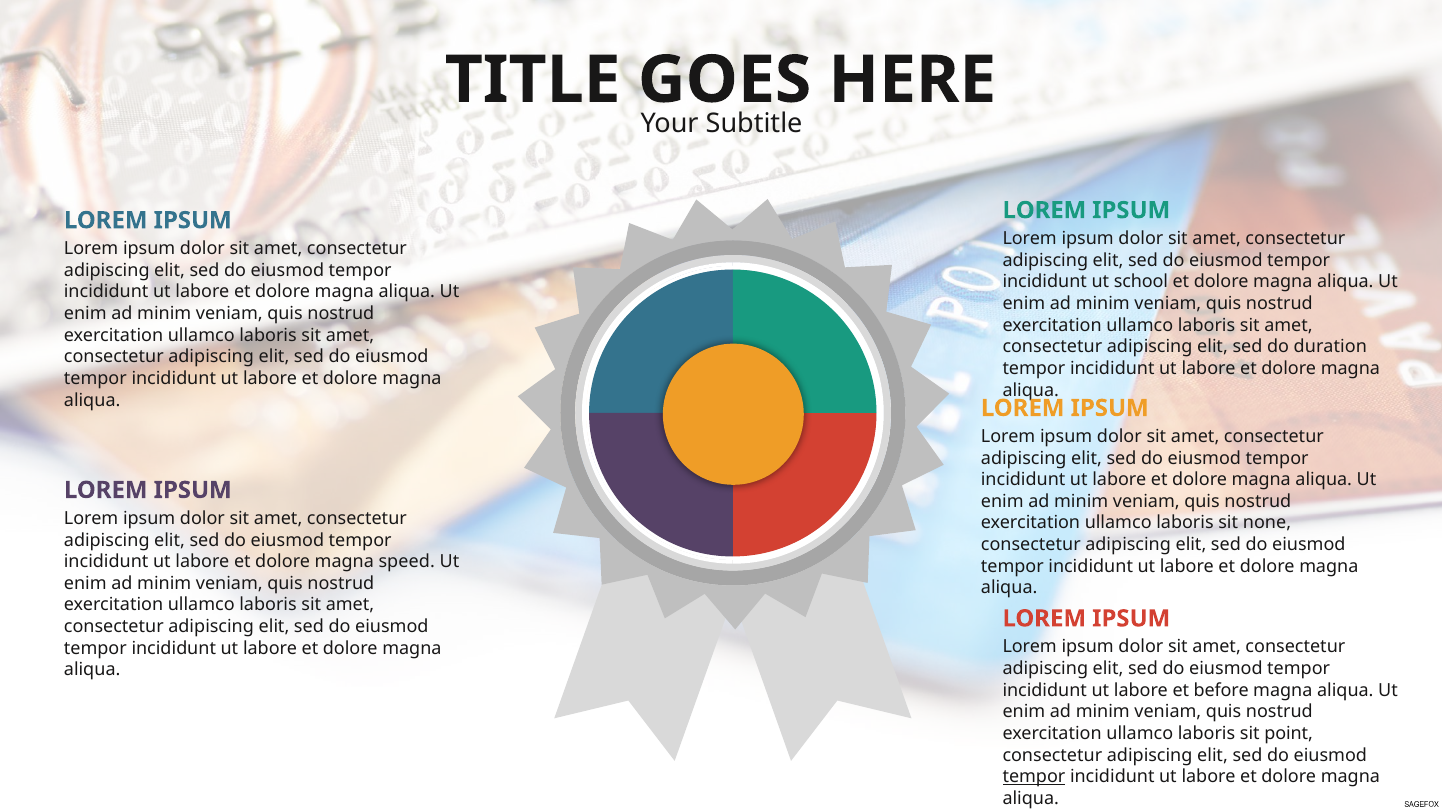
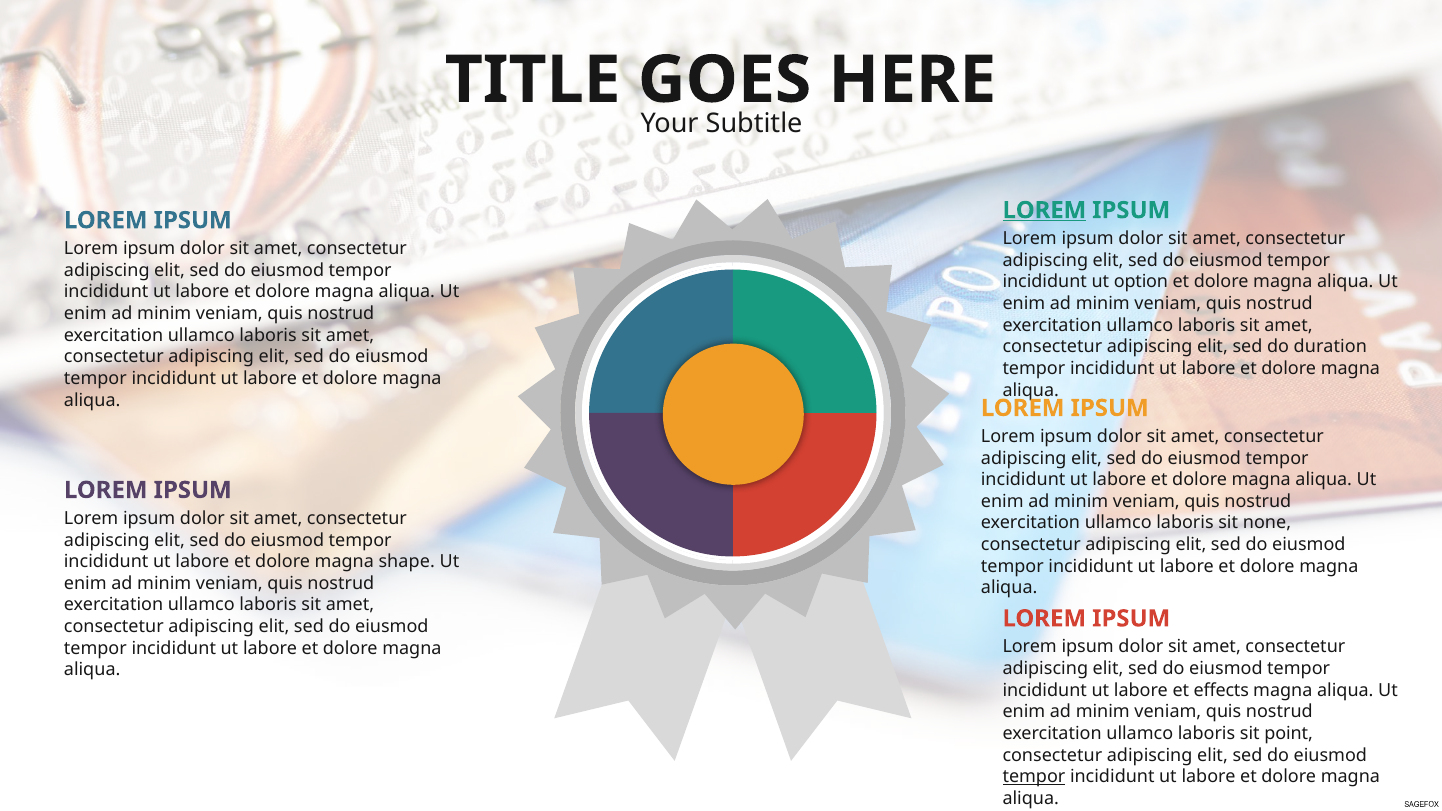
LOREM at (1044, 210) underline: none -> present
school: school -> option
speed: speed -> shape
before: before -> effects
